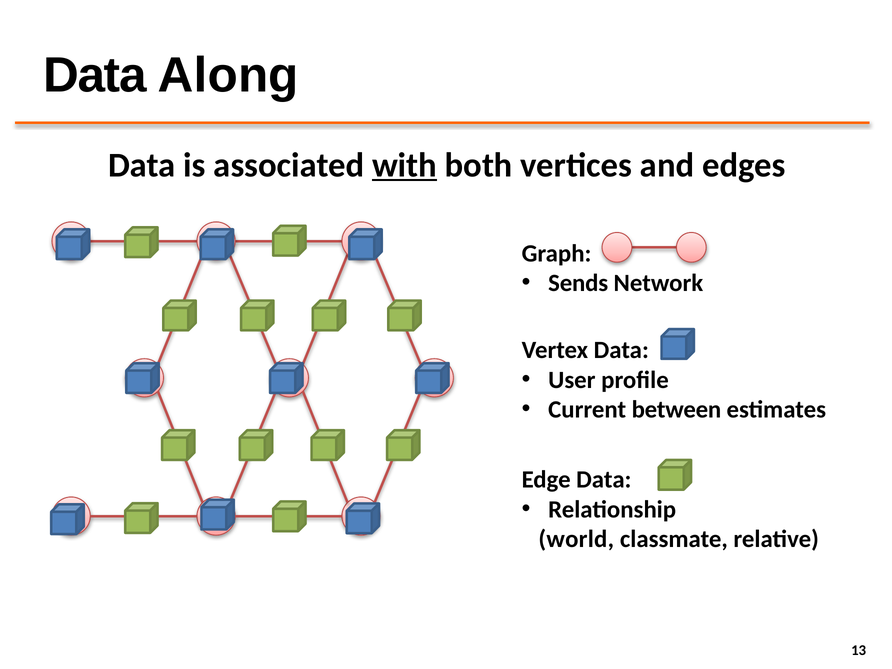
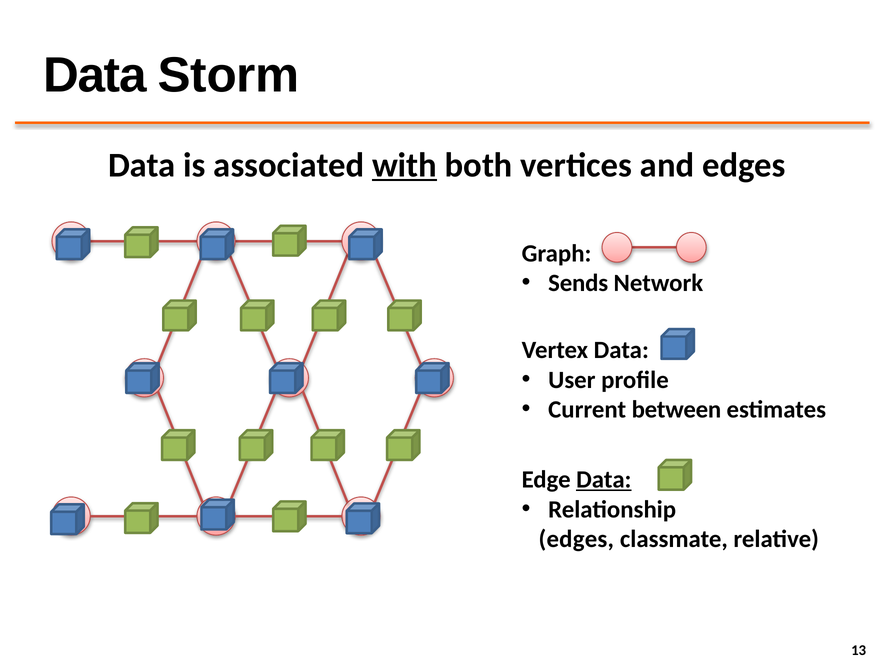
Along: Along -> Storm
Data at (604, 480) underline: none -> present
world at (576, 539): world -> edges
